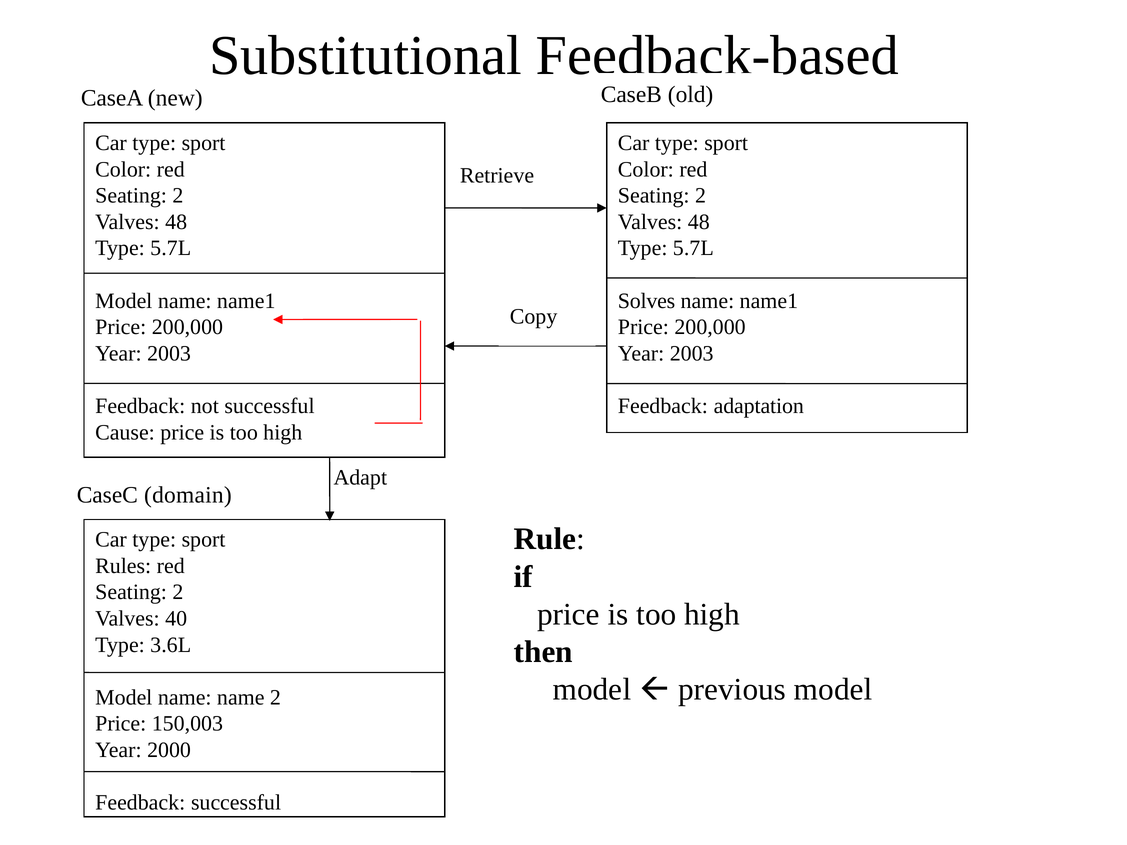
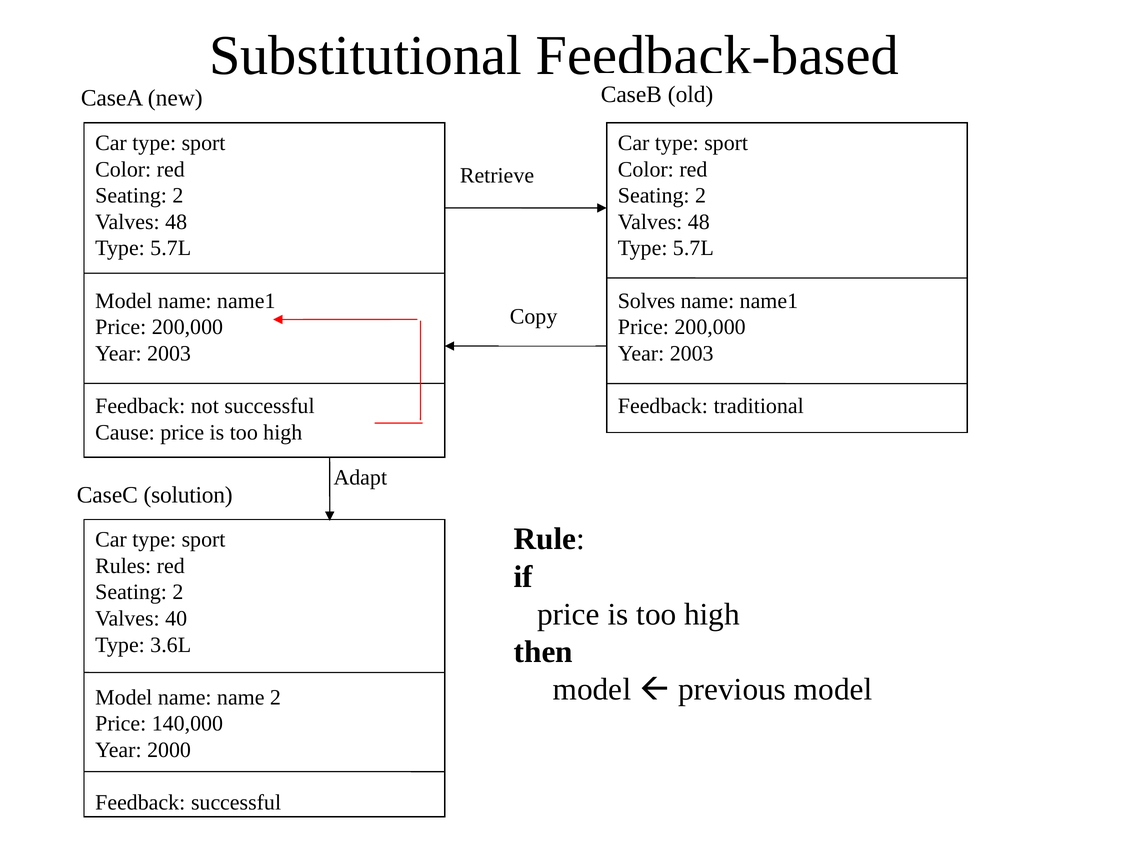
adaptation: adaptation -> traditional
domain: domain -> solution
150,003: 150,003 -> 140,000
